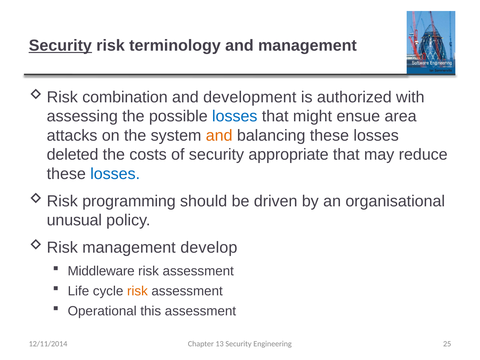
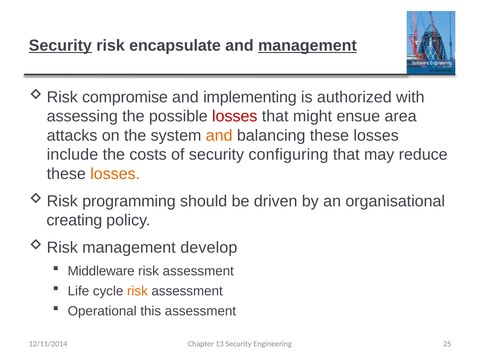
terminology: terminology -> encapsulate
management at (307, 46) underline: none -> present
combination: combination -> compromise
development: development -> implementing
losses at (235, 116) colour: blue -> red
deleted: deleted -> include
appropriate: appropriate -> configuring
losses at (115, 174) colour: blue -> orange
unusual: unusual -> creating
